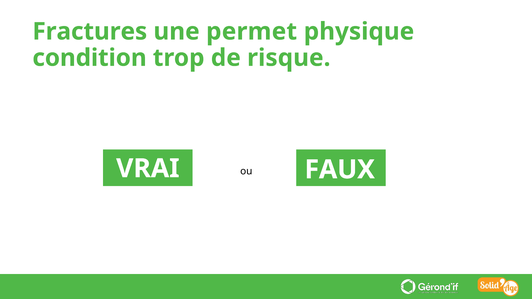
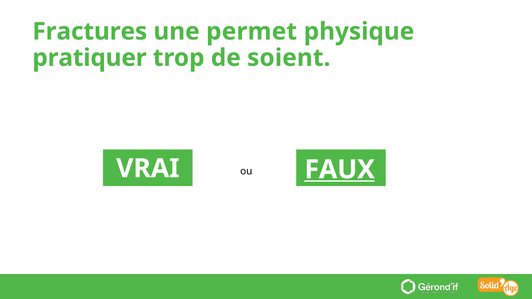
condition: condition -> pratiquer
risque: risque -> soient
FAUX underline: none -> present
